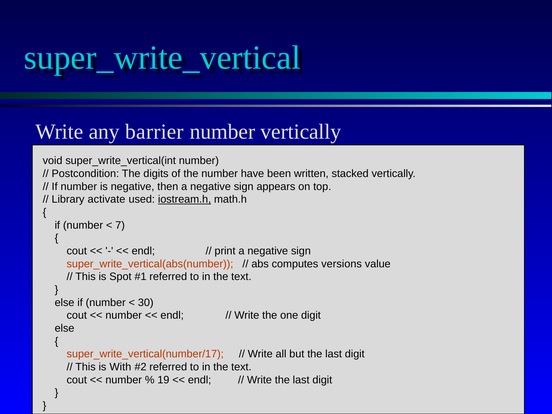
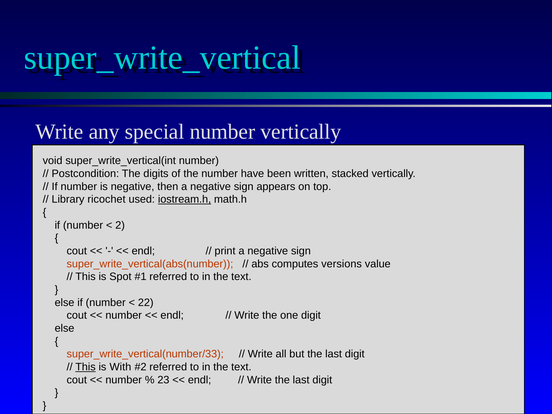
barrier: barrier -> special
activate: activate -> ricochet
7: 7 -> 2
30: 30 -> 22
super_write_vertical(number/17: super_write_vertical(number/17 -> super_write_vertical(number/33
This at (86, 367) underline: none -> present
19: 19 -> 23
